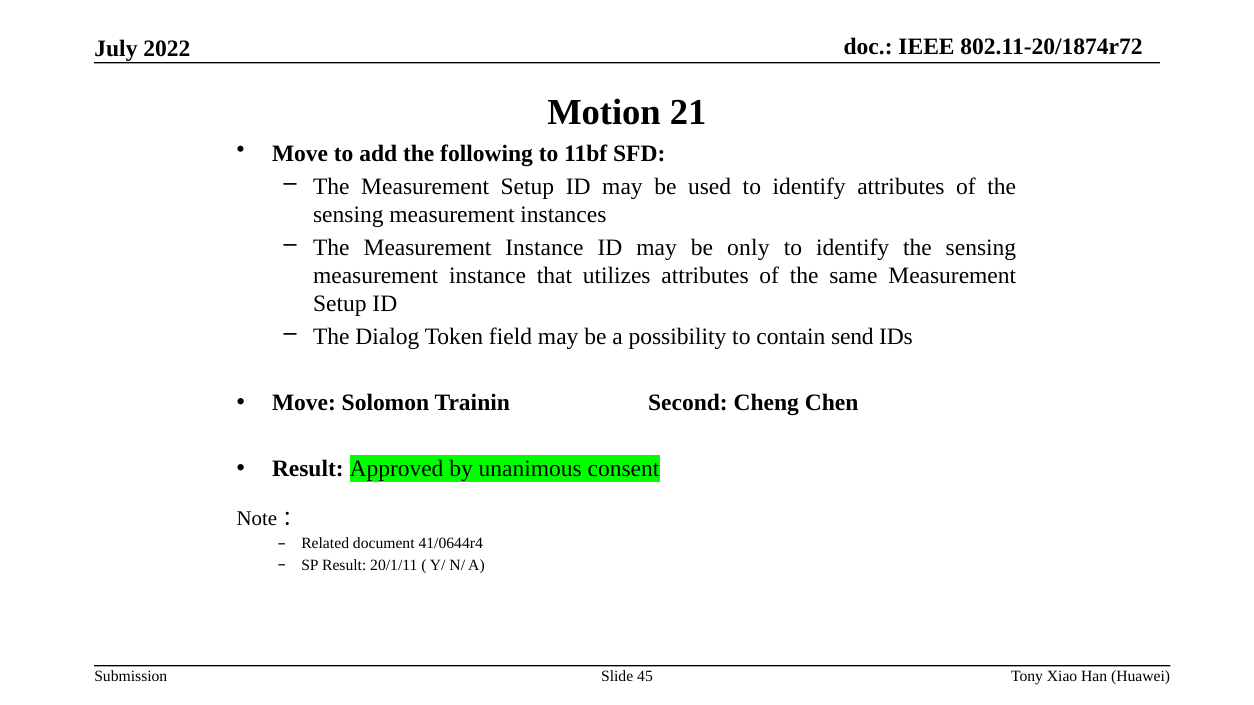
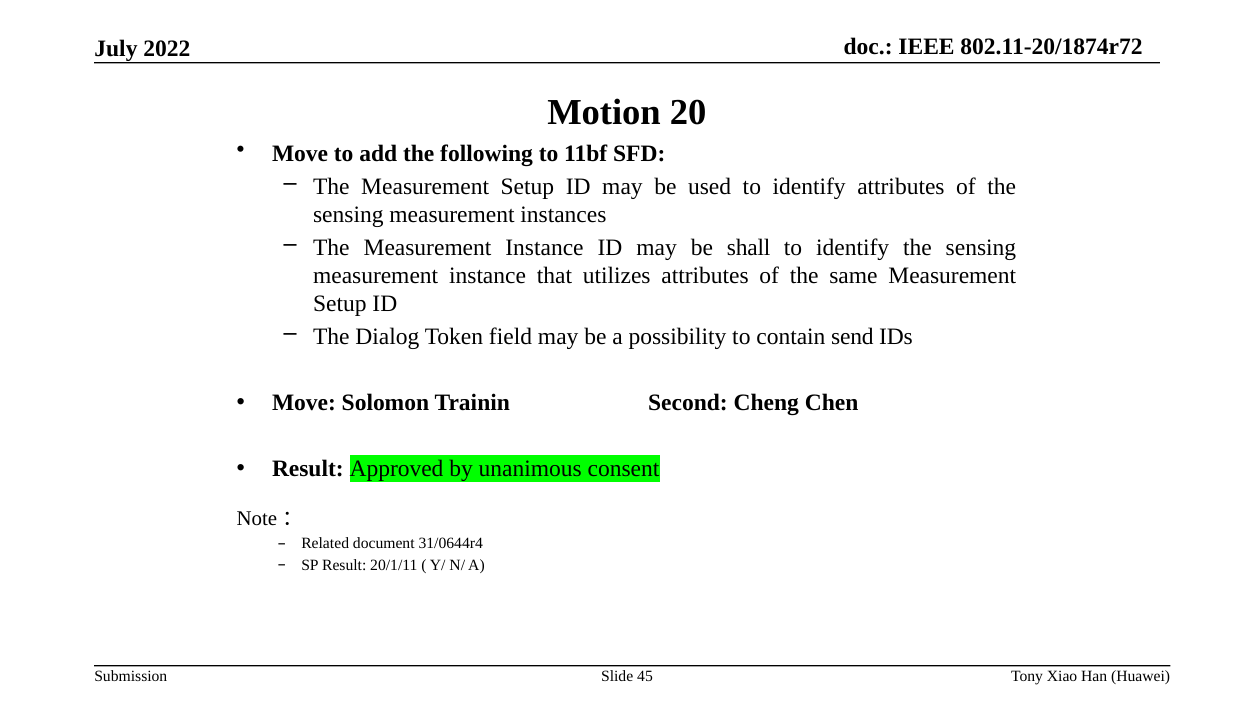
21: 21 -> 20
only: only -> shall
41/0644r4: 41/0644r4 -> 31/0644r4
